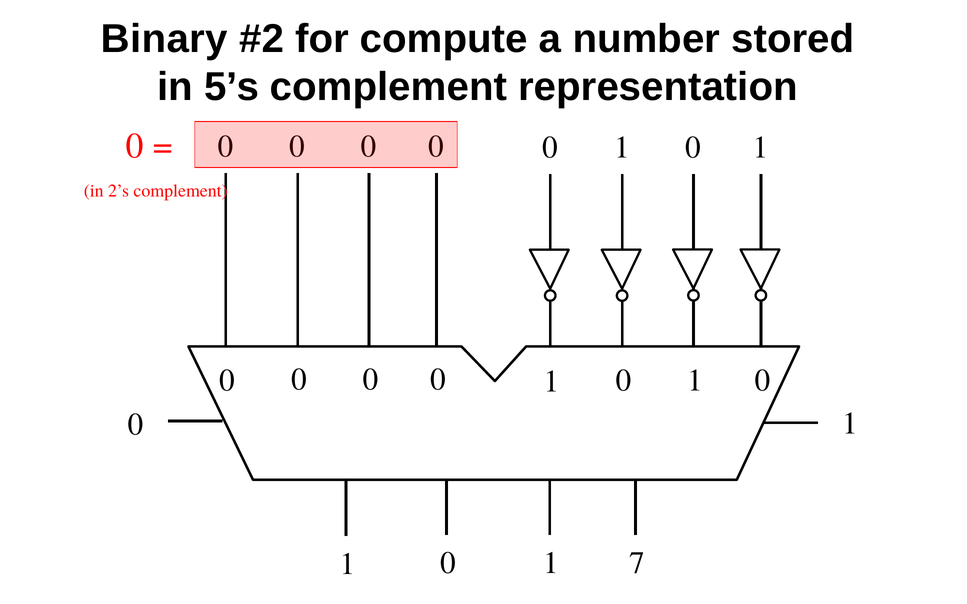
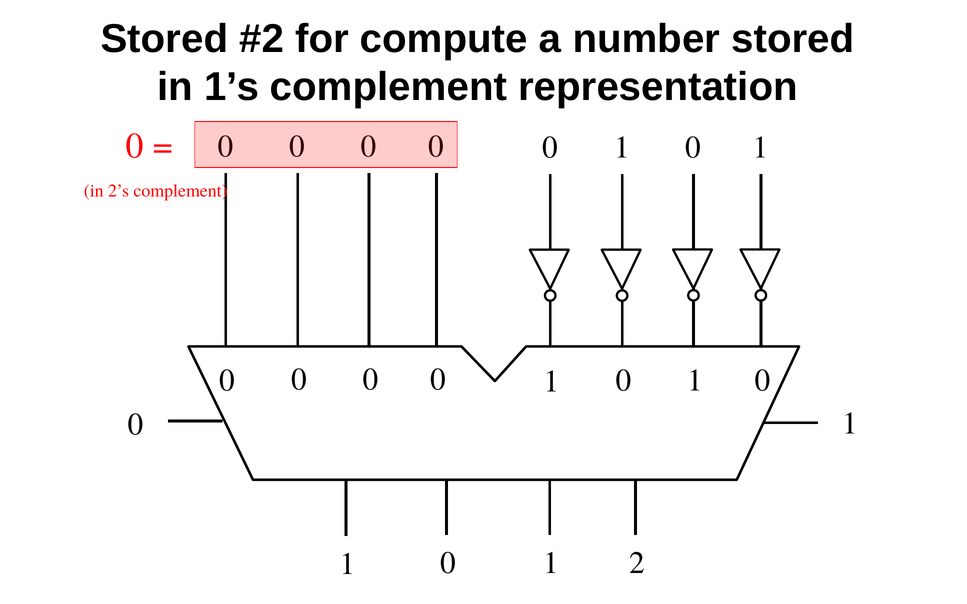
Binary at (164, 39): Binary -> Stored
5’s: 5’s -> 1’s
7: 7 -> 2
